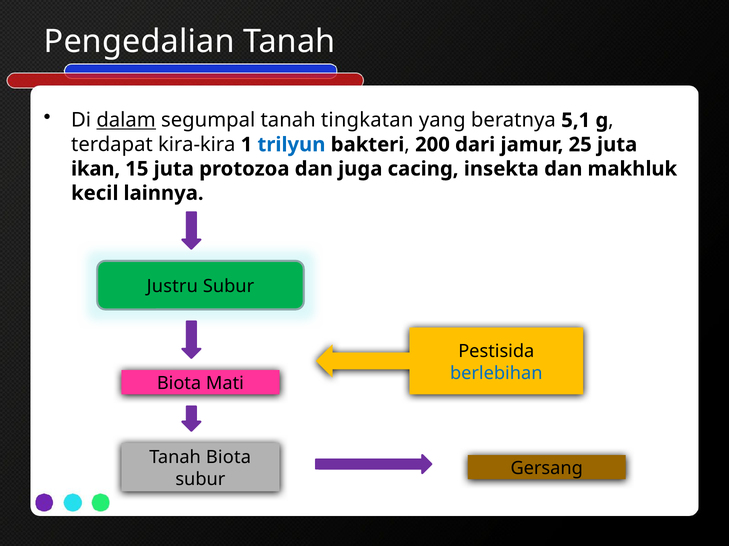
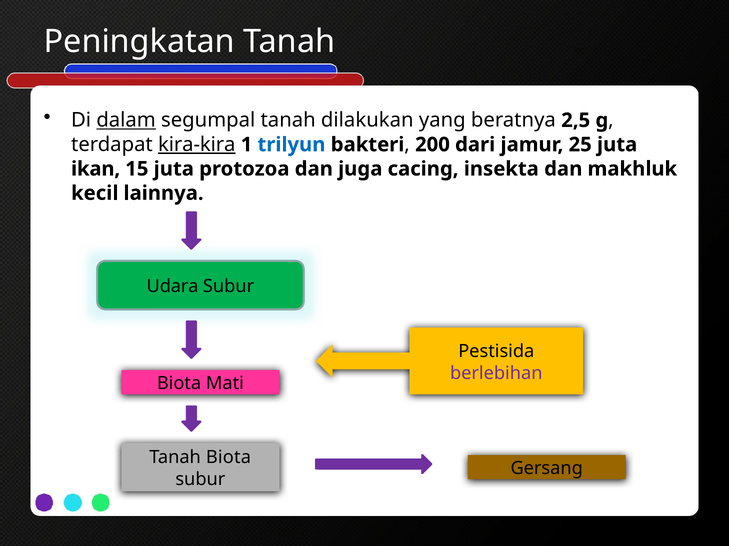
Pengedalian: Pengedalian -> Peningkatan
tingkatan: tingkatan -> dilakukan
5,1: 5,1 -> 2,5
kira-kira underline: none -> present
Justru: Justru -> Udara
berlebihan colour: blue -> purple
